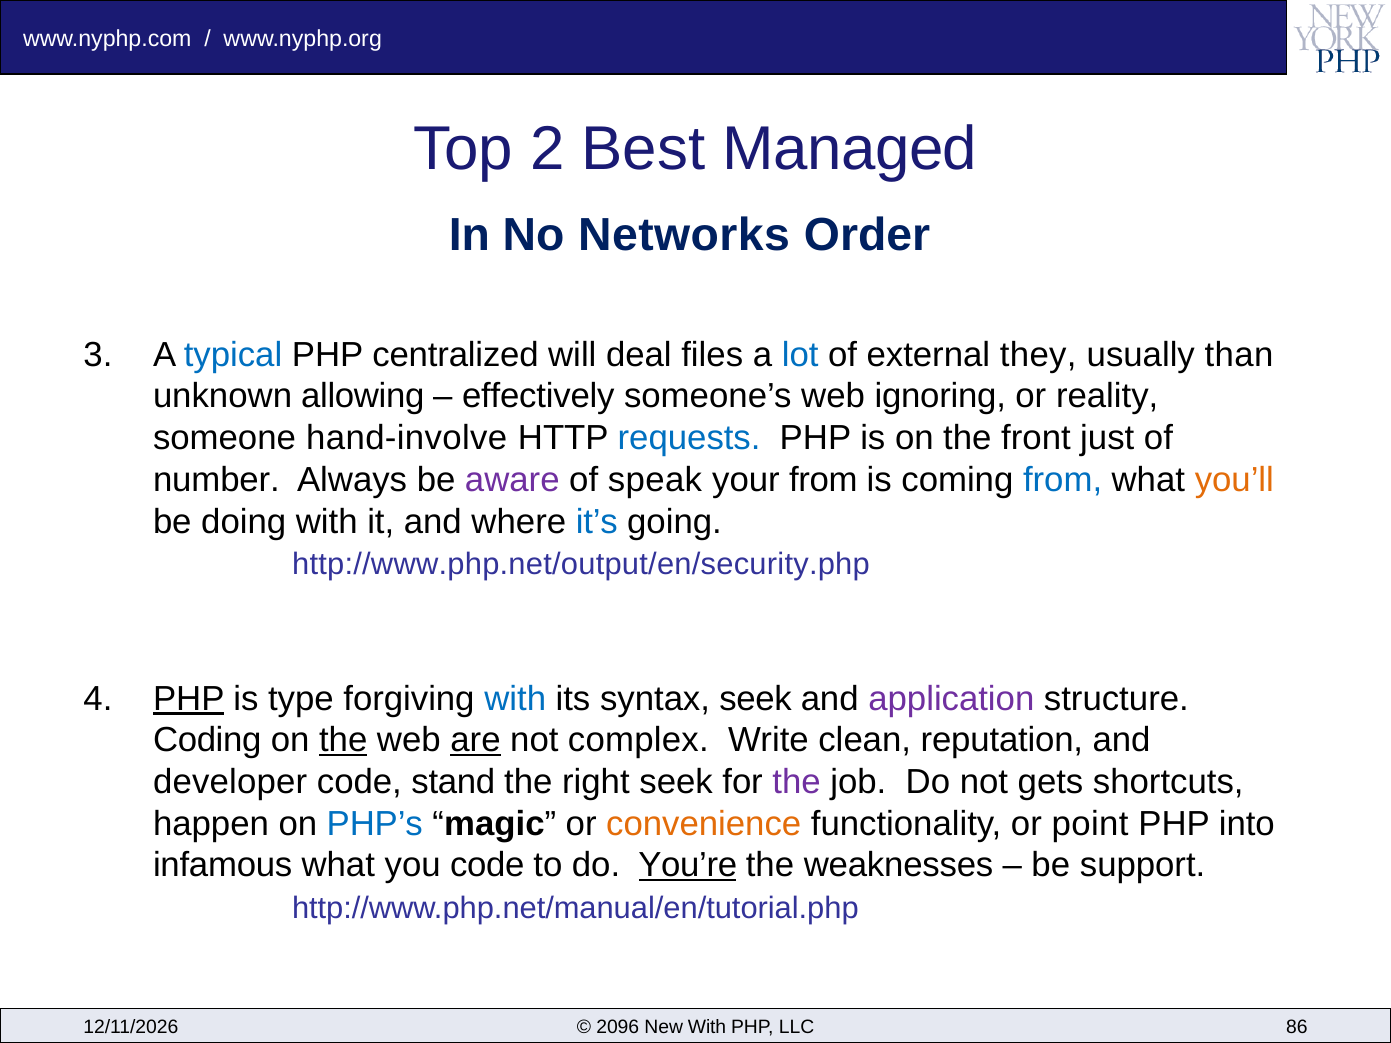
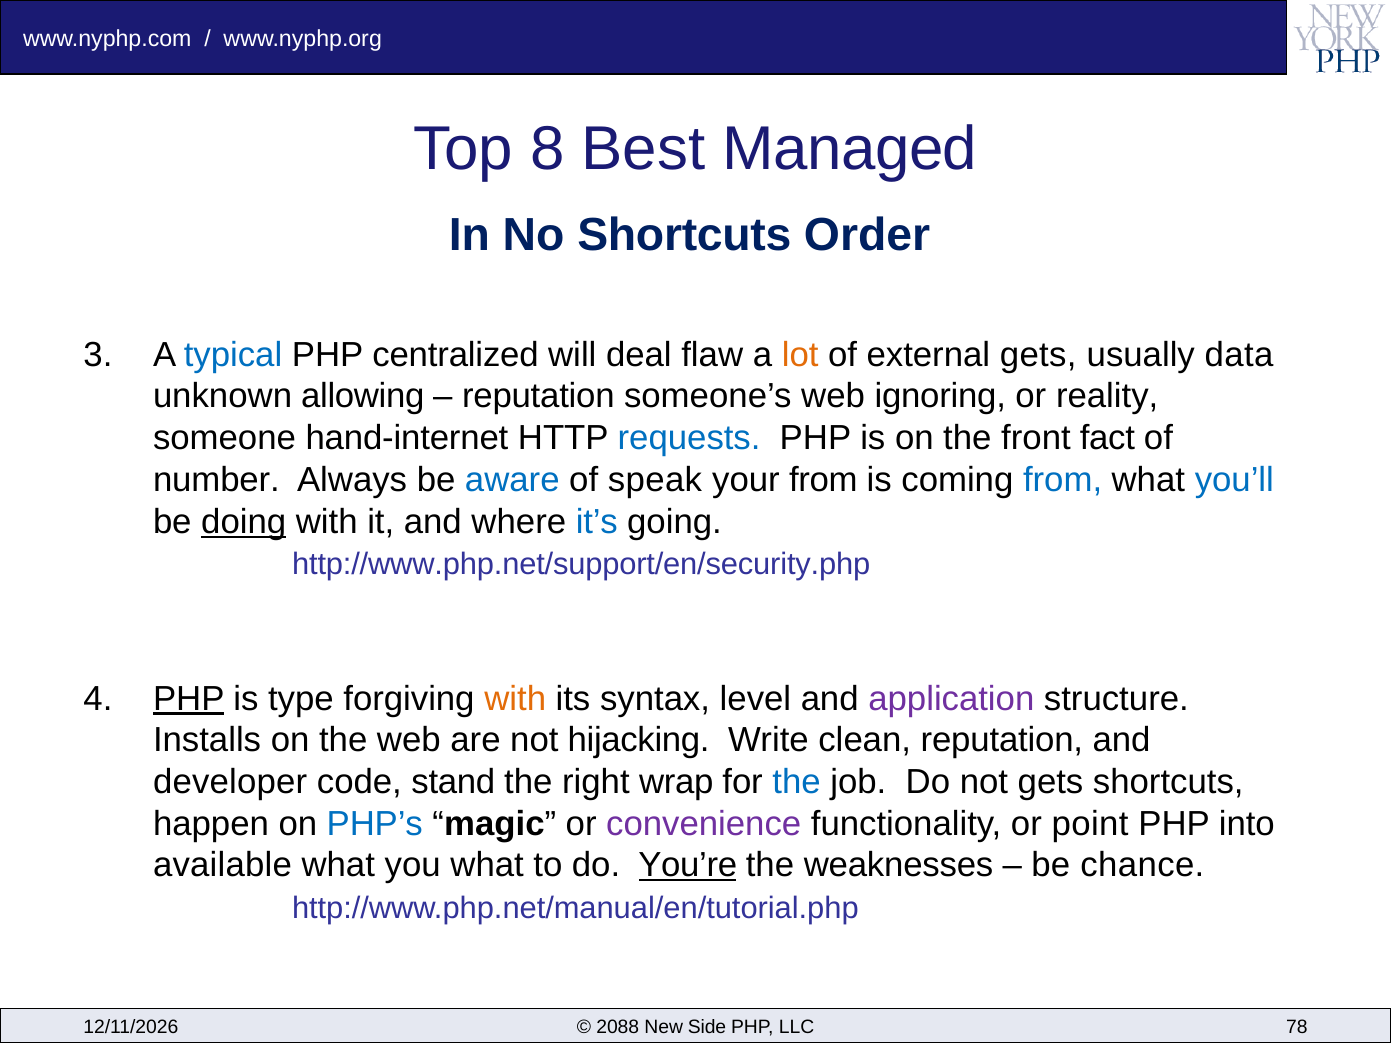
2: 2 -> 8
No Networks: Networks -> Shortcuts
files: files -> flaw
lot colour: blue -> orange
external they: they -> gets
than: than -> data
effectively at (538, 397): effectively -> reputation
hand-involve: hand-involve -> hand-internet
just: just -> fact
aware colour: purple -> blue
you’ll colour: orange -> blue
doing underline: none -> present
http://www.php.net/output/en/security.php: http://www.php.net/output/en/security.php -> http://www.php.net/support/en/security.php
with at (515, 699) colour: blue -> orange
syntax seek: seek -> level
Coding: Coding -> Installs
the at (343, 740) underline: present -> none
are underline: present -> none
complex: complex -> hijacking
right seek: seek -> wrap
the at (797, 782) colour: purple -> blue
convenience colour: orange -> purple
infamous: infamous -> available
you code: code -> what
support: support -> chance
2096: 2096 -> 2088
New With: With -> Side
86: 86 -> 78
